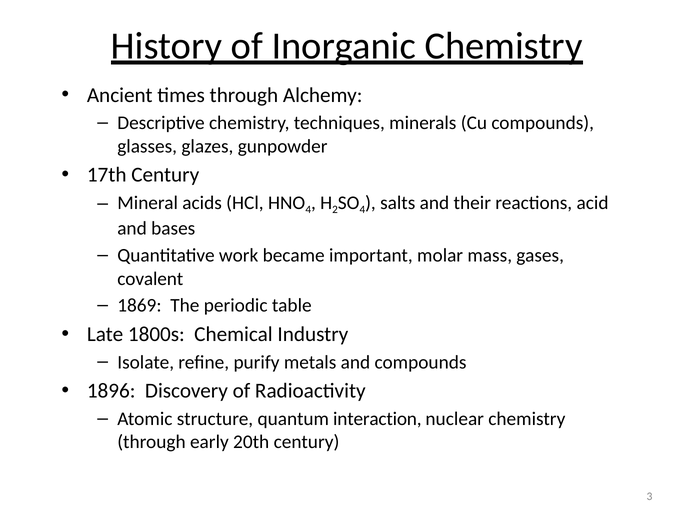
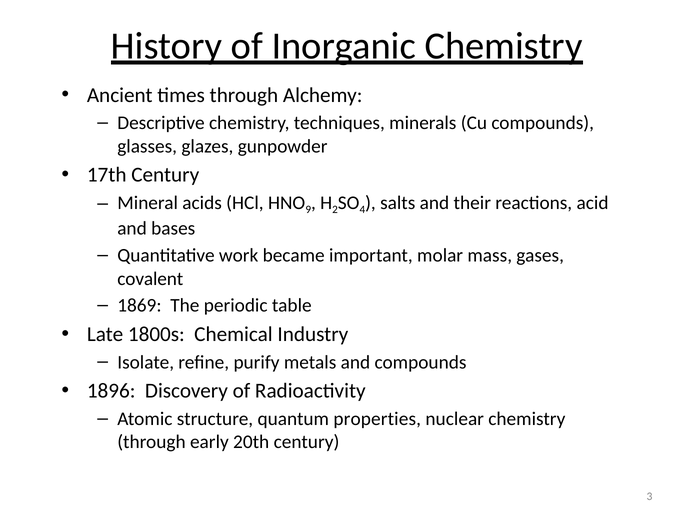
4 at (308, 210): 4 -> 9
interaction: interaction -> properties
